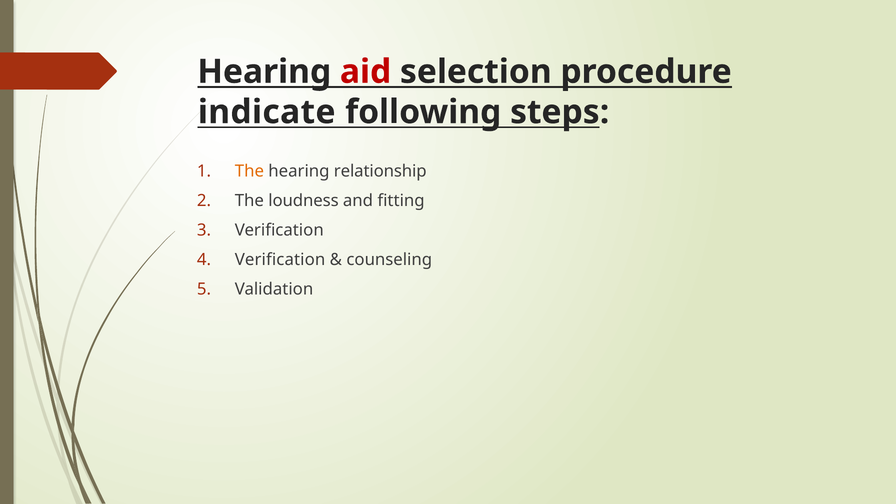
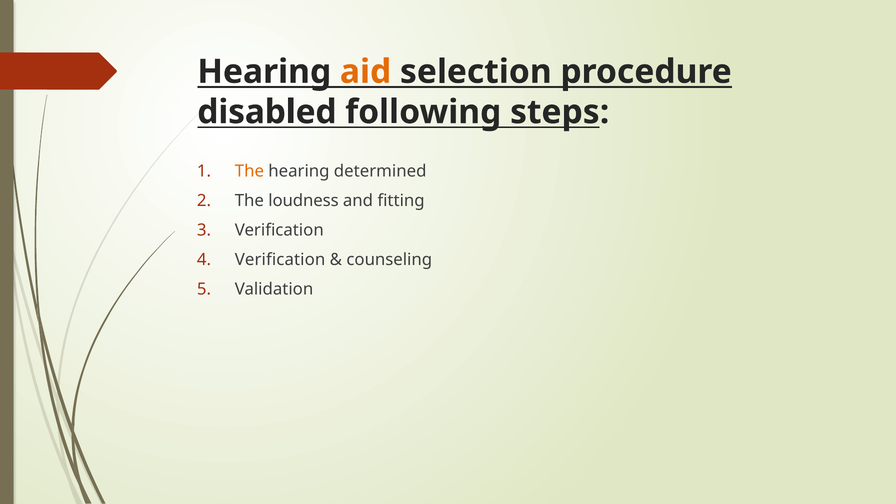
aid colour: red -> orange
indicate: indicate -> disabled
relationship: relationship -> determined
